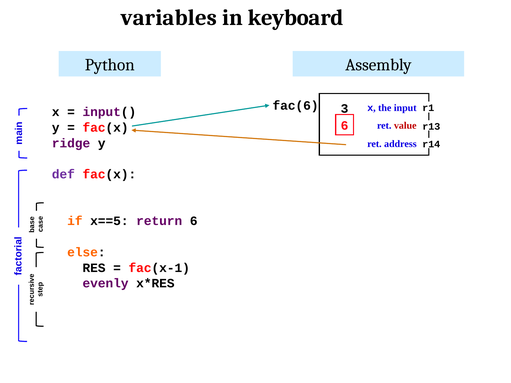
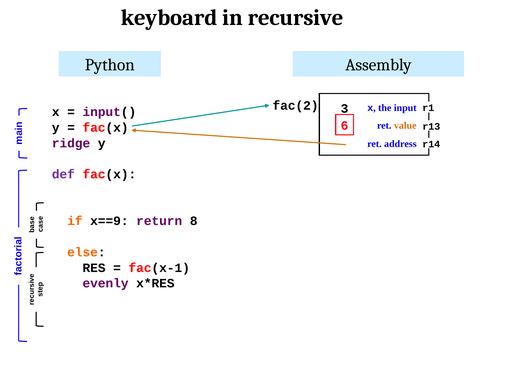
variables: variables -> keyboard
keyboard: keyboard -> recursive
fac(6: fac(6 -> fac(2
value colour: red -> orange
x==5: x==5 -> x==9
return 6: 6 -> 8
